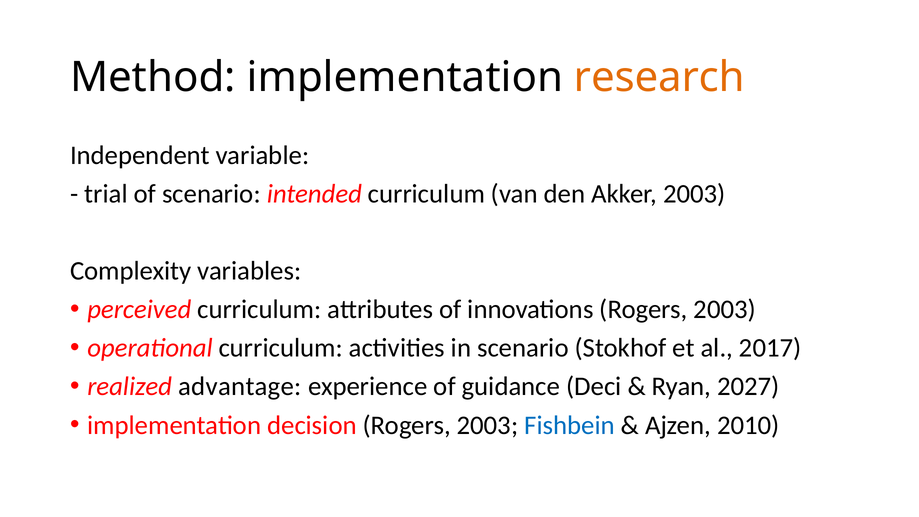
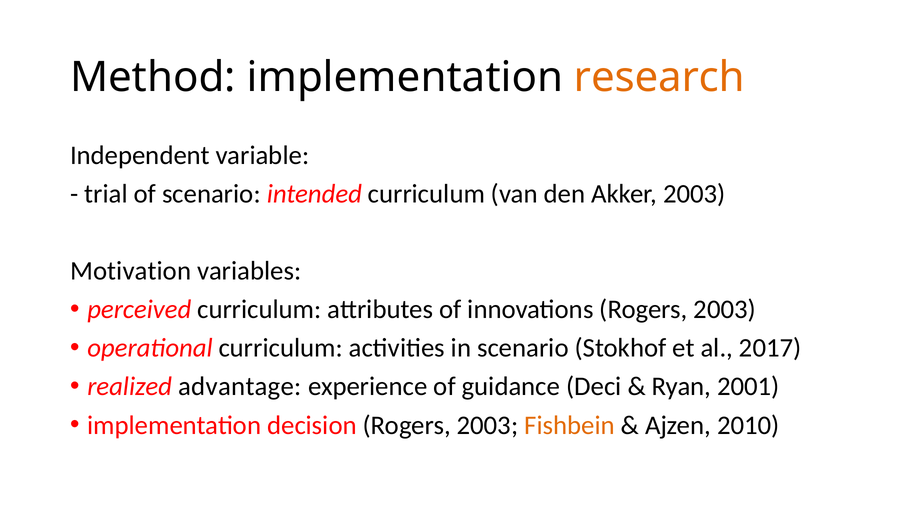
Complexity: Complexity -> Motivation
2027: 2027 -> 2001
Fishbein colour: blue -> orange
